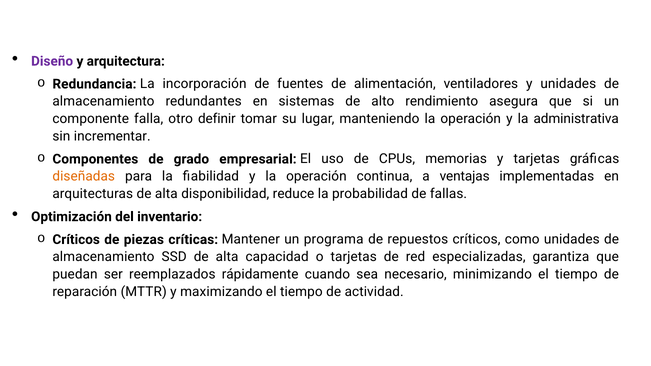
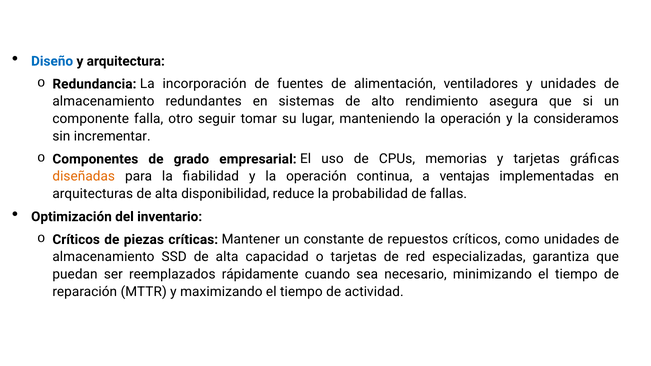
Diseño colour: purple -> blue
definir: definir -> seguir
administrativa: administrativa -> consideramos
programa: programa -> constante
